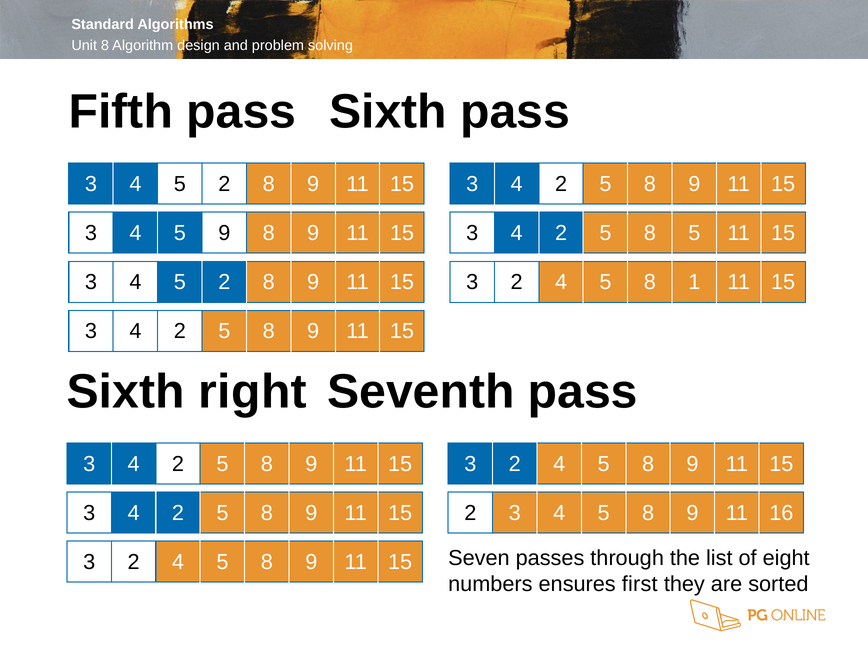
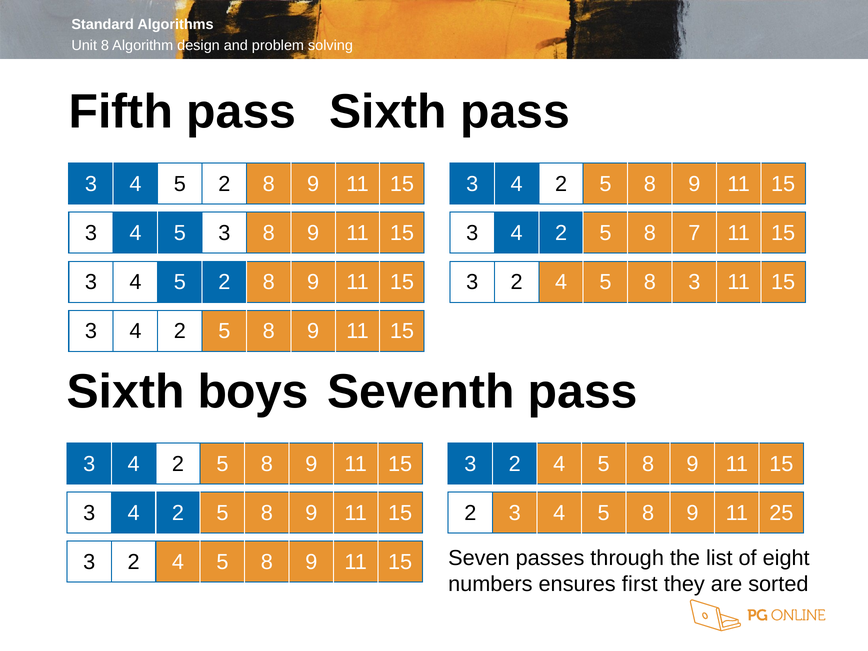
5 9: 9 -> 3
8 5: 5 -> 7
8 1: 1 -> 3
right: right -> boys
16: 16 -> 25
